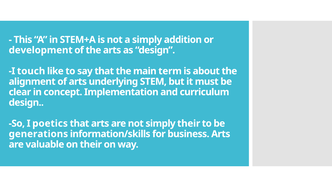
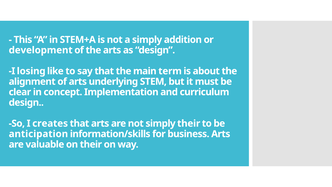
touch: touch -> losing
poetics: poetics -> creates
generations: generations -> anticipation
